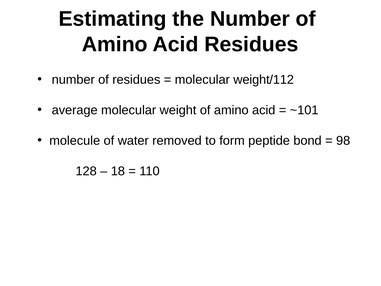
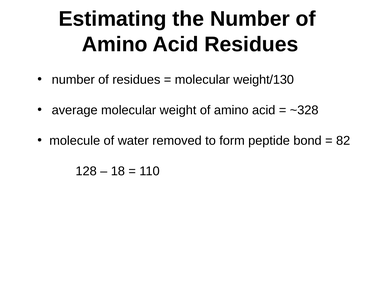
weight/112: weight/112 -> weight/130
~101: ~101 -> ~328
98: 98 -> 82
